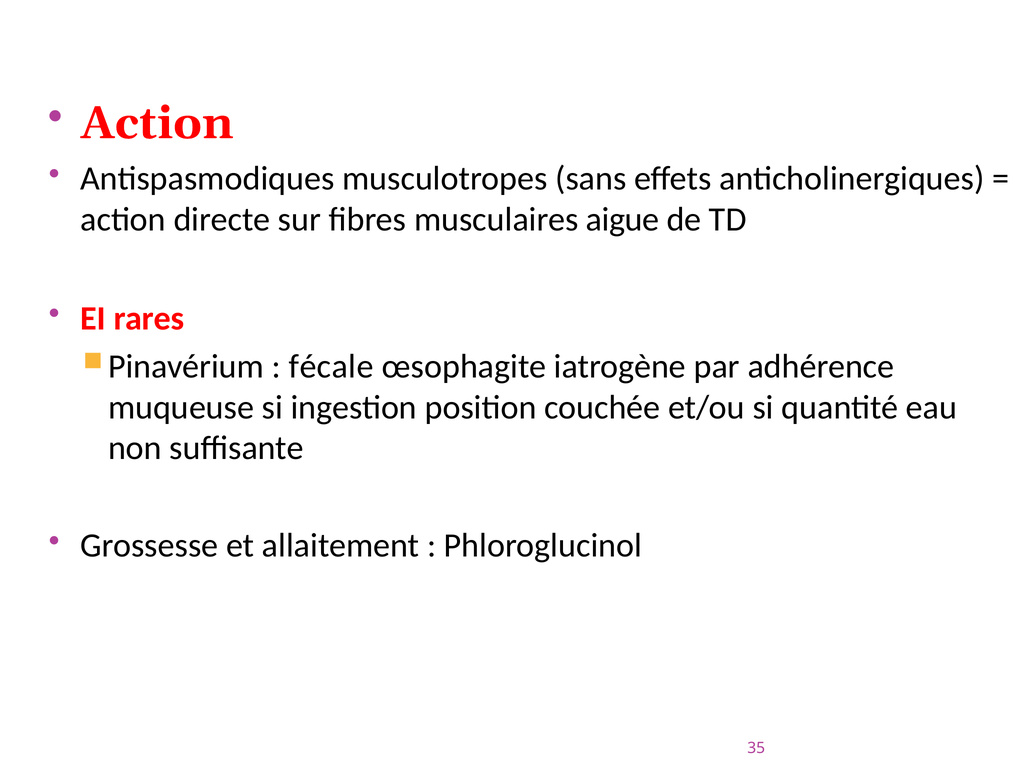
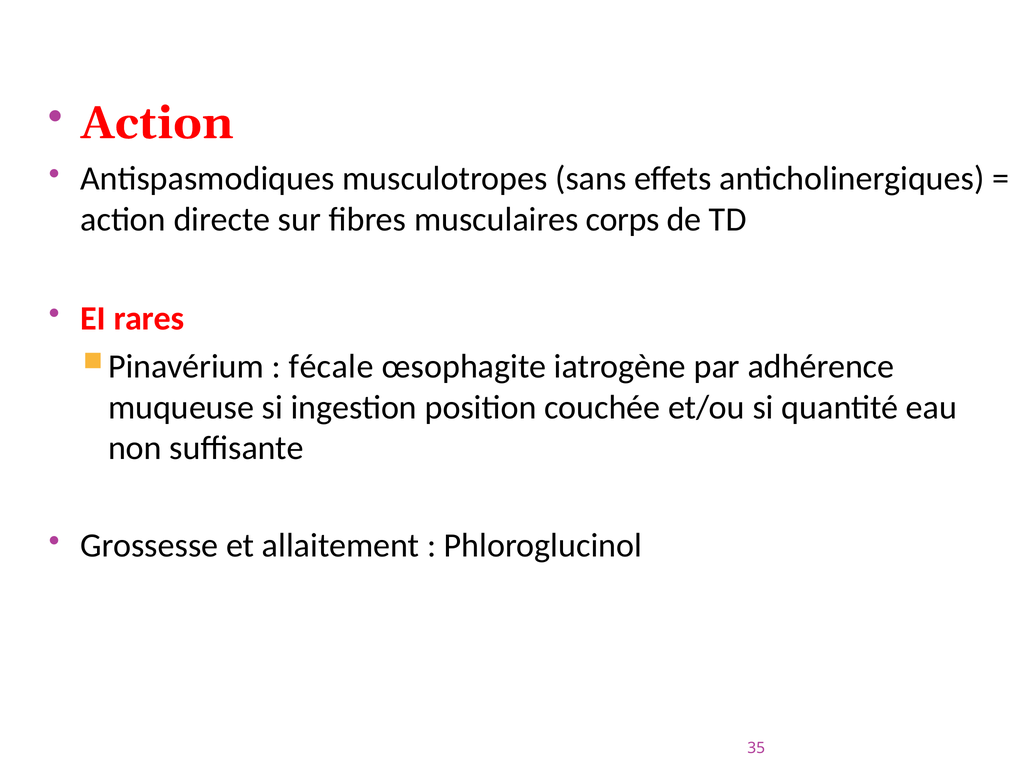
aigue: aigue -> corps
